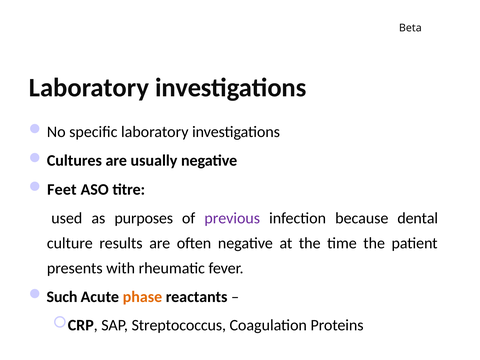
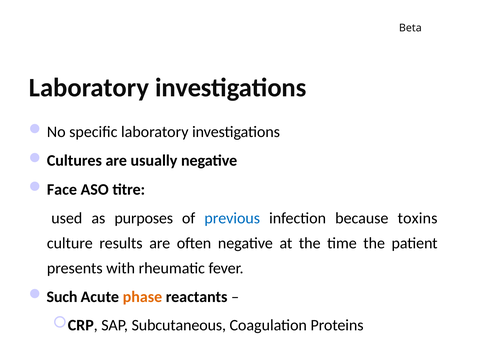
Feet: Feet -> Face
previous colour: purple -> blue
dental: dental -> toxins
Streptococcus: Streptococcus -> Subcutaneous
